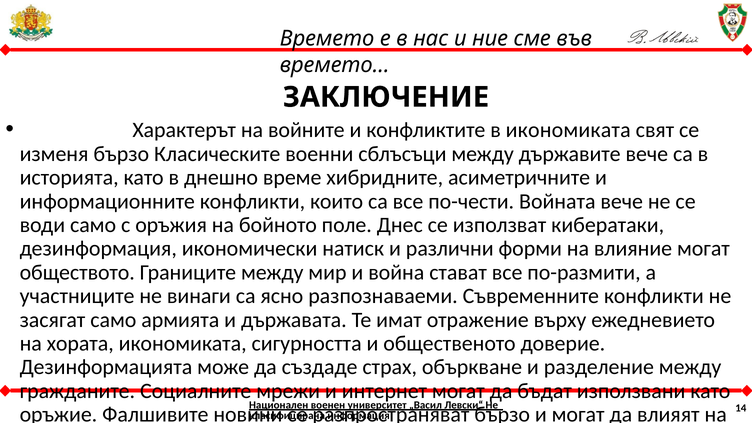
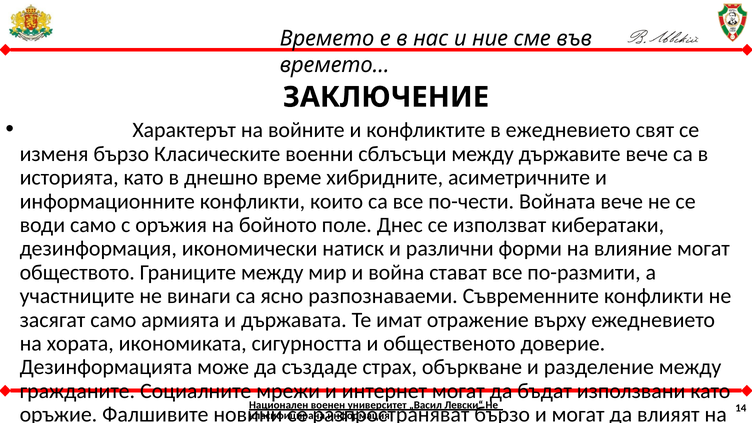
в икономиката: икономиката -> ежедневието
